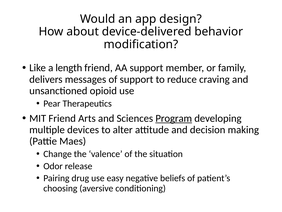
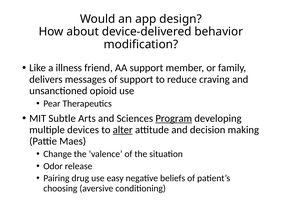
length: length -> illness
MIT Friend: Friend -> Subtle
alter underline: none -> present
